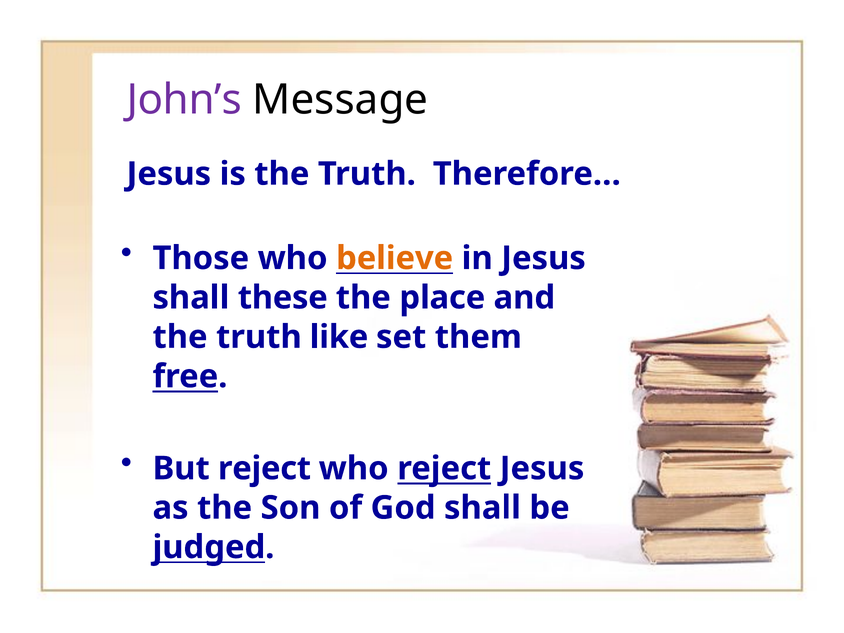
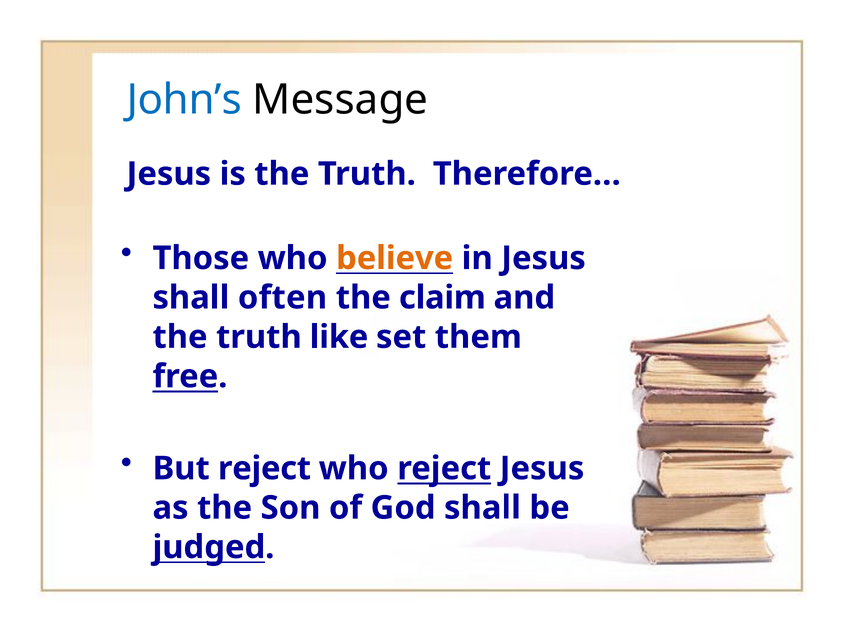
John’s colour: purple -> blue
these: these -> often
place: place -> claim
